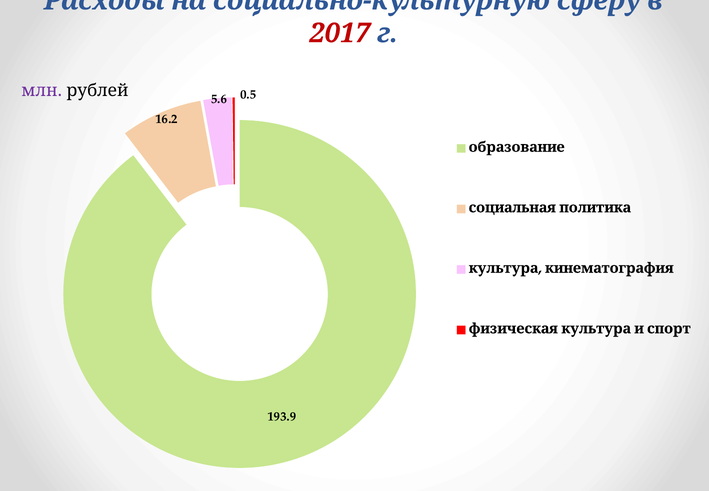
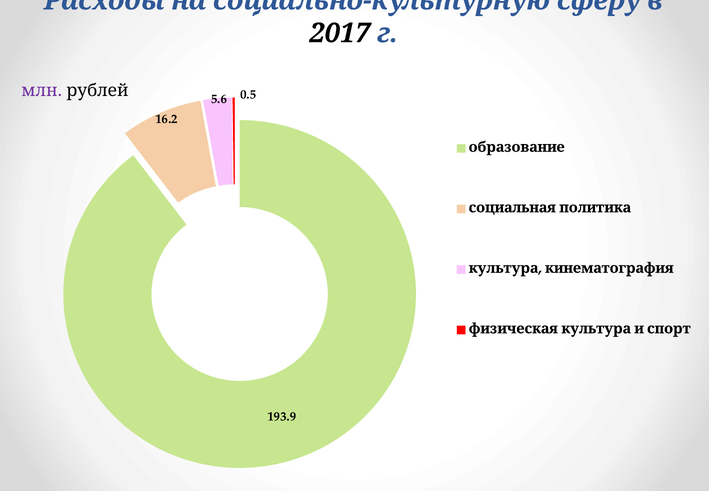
2017 colour: red -> black
